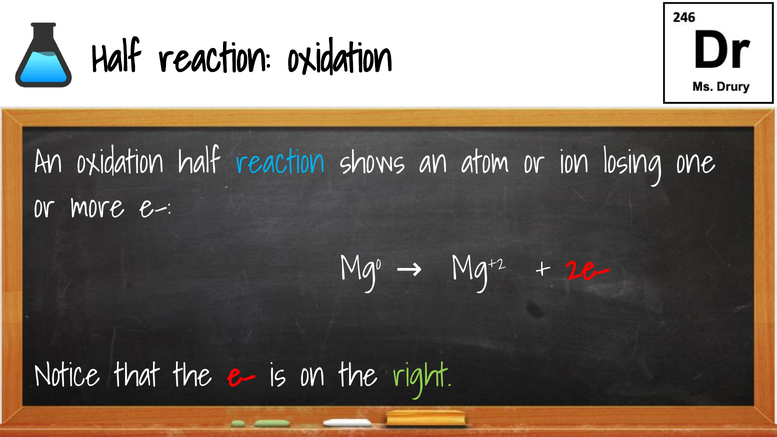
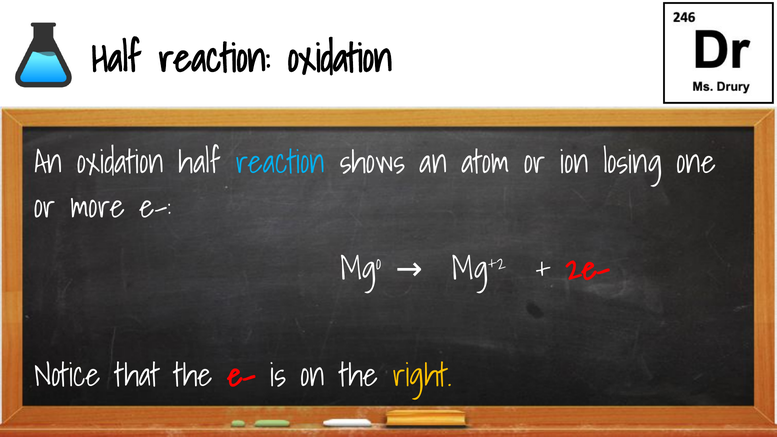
right colour: light green -> yellow
